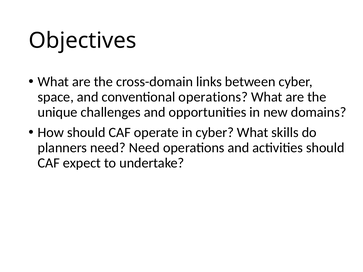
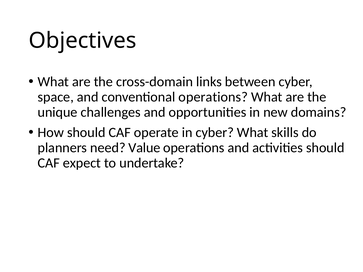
need Need: Need -> Value
